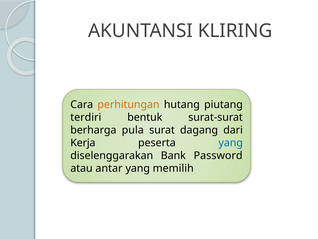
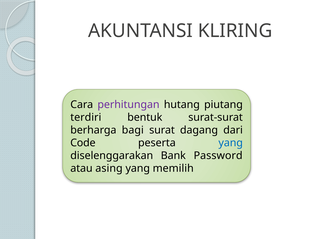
perhitungan colour: orange -> purple
pula: pula -> bagi
Kerja: Kerja -> Code
antar: antar -> asing
